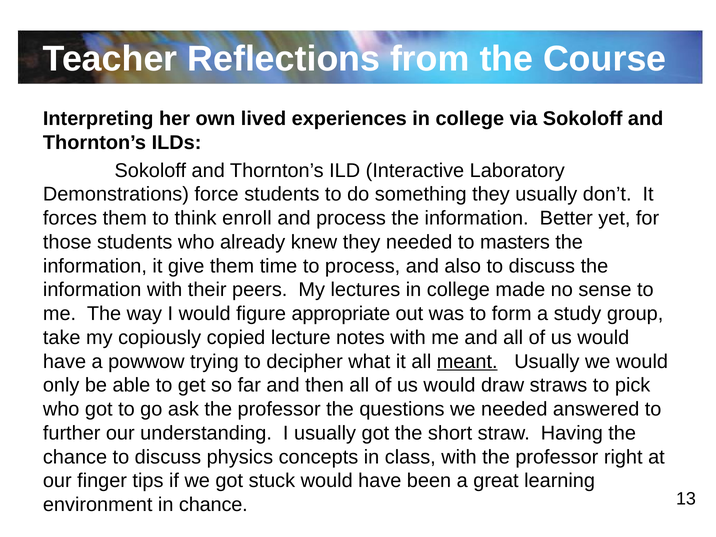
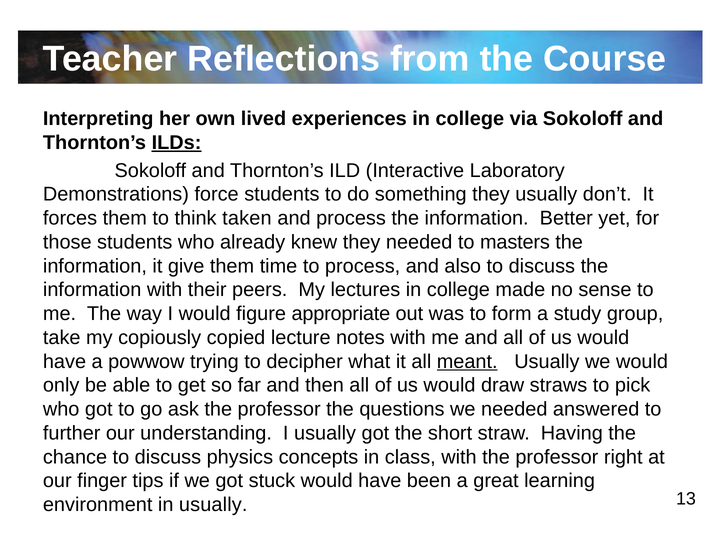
ILDs underline: none -> present
enroll: enroll -> taken
in chance: chance -> usually
